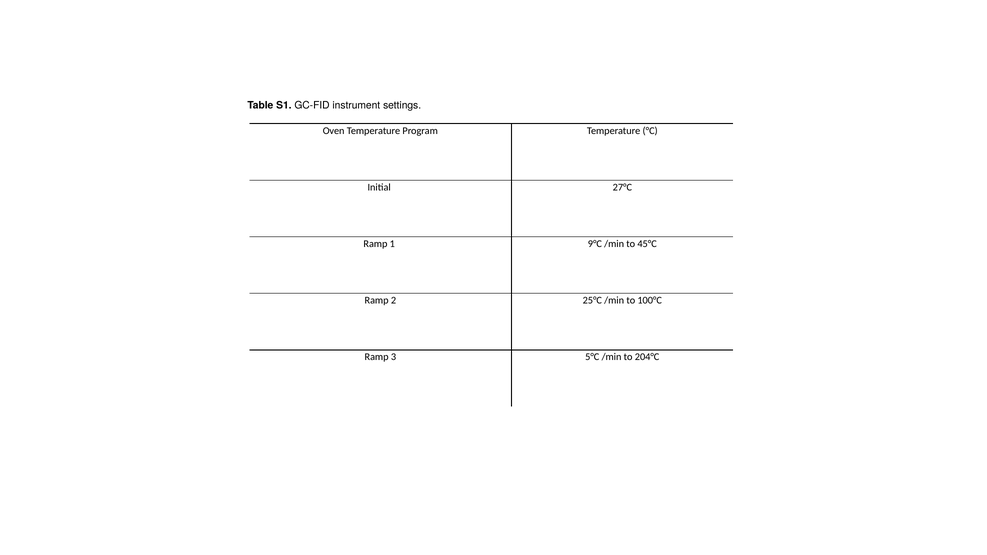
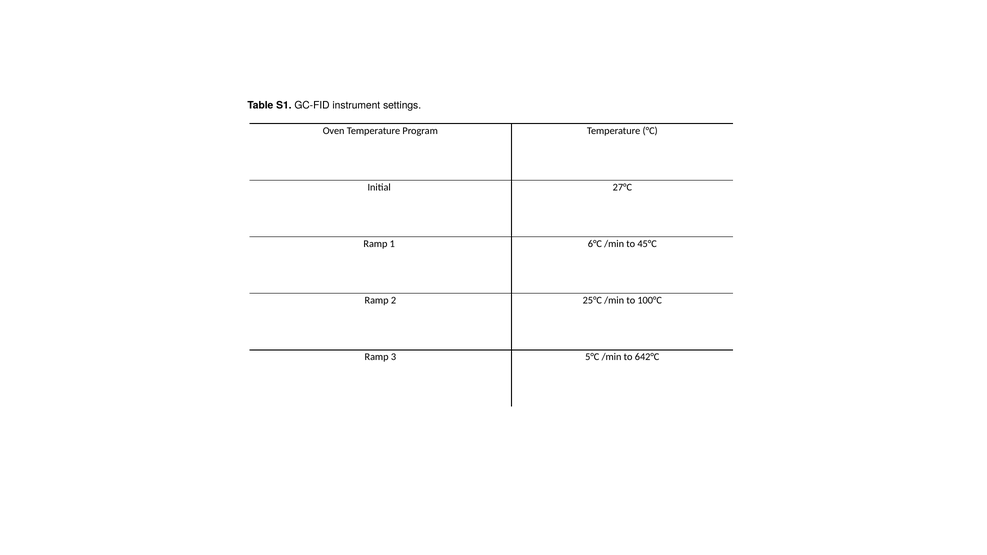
9°C: 9°C -> 6°C
204°C: 204°C -> 642°C
